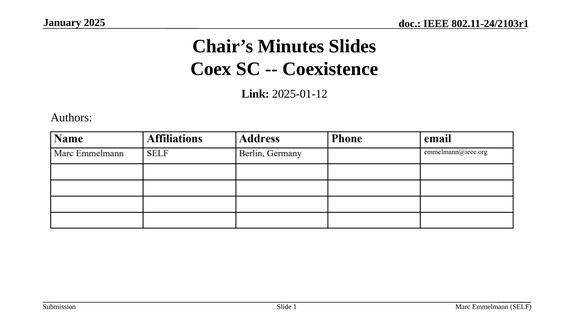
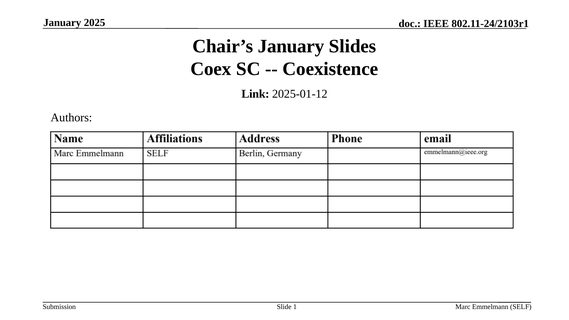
Chair’s Minutes: Minutes -> January
